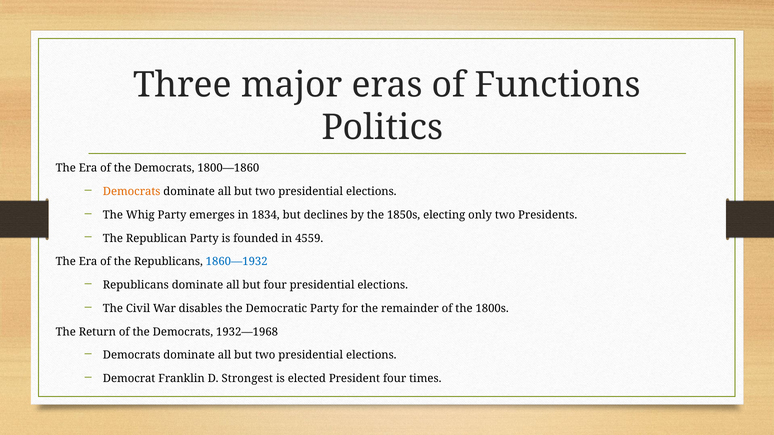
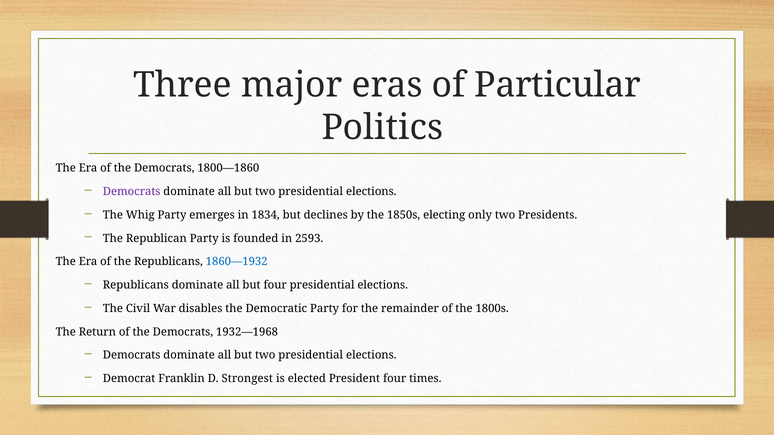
Functions: Functions -> Particular
Democrats at (132, 192) colour: orange -> purple
4559: 4559 -> 2593
